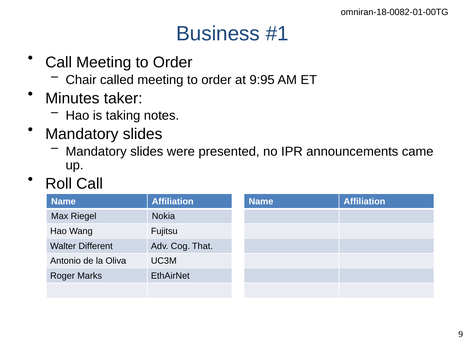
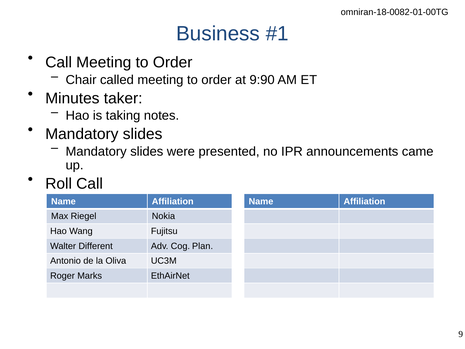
9:95: 9:95 -> 9:90
That: That -> Plan
